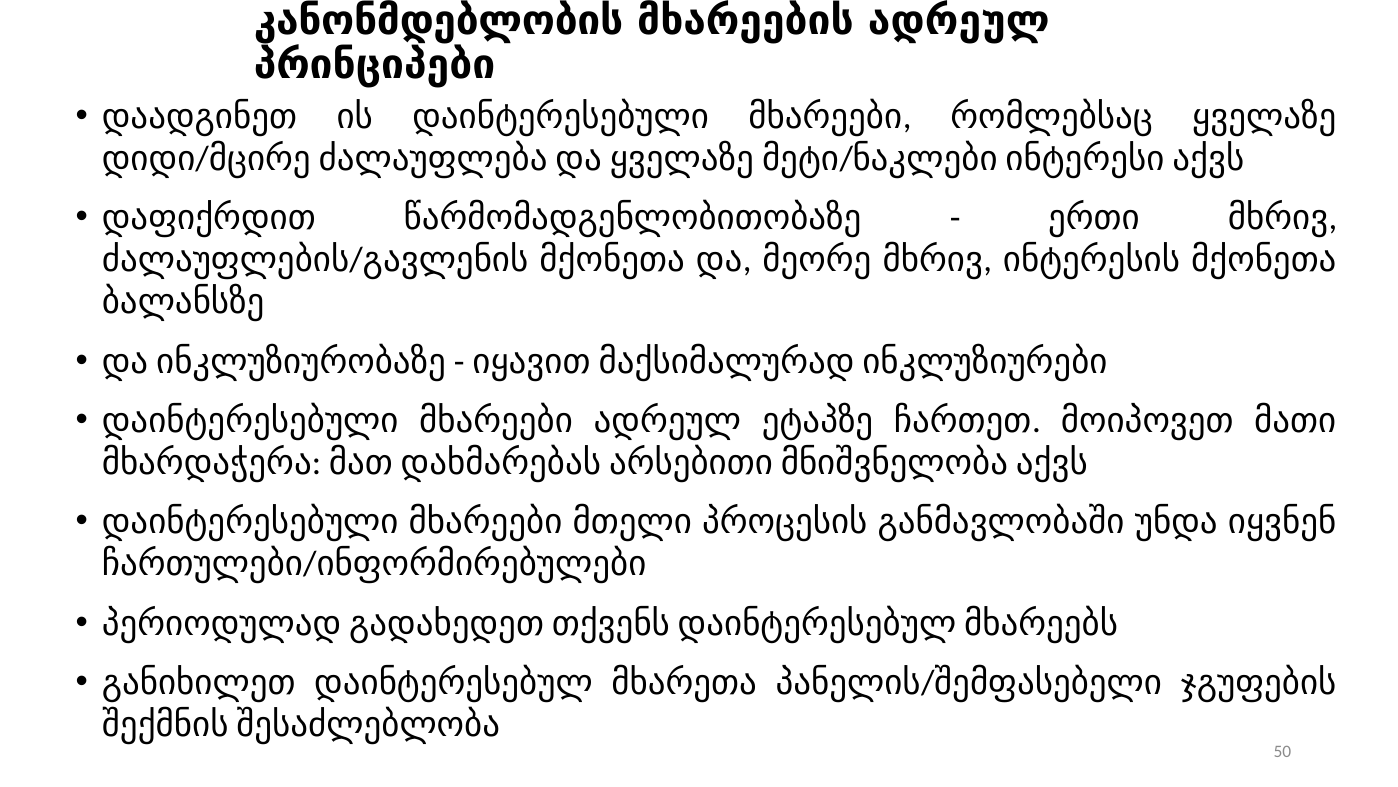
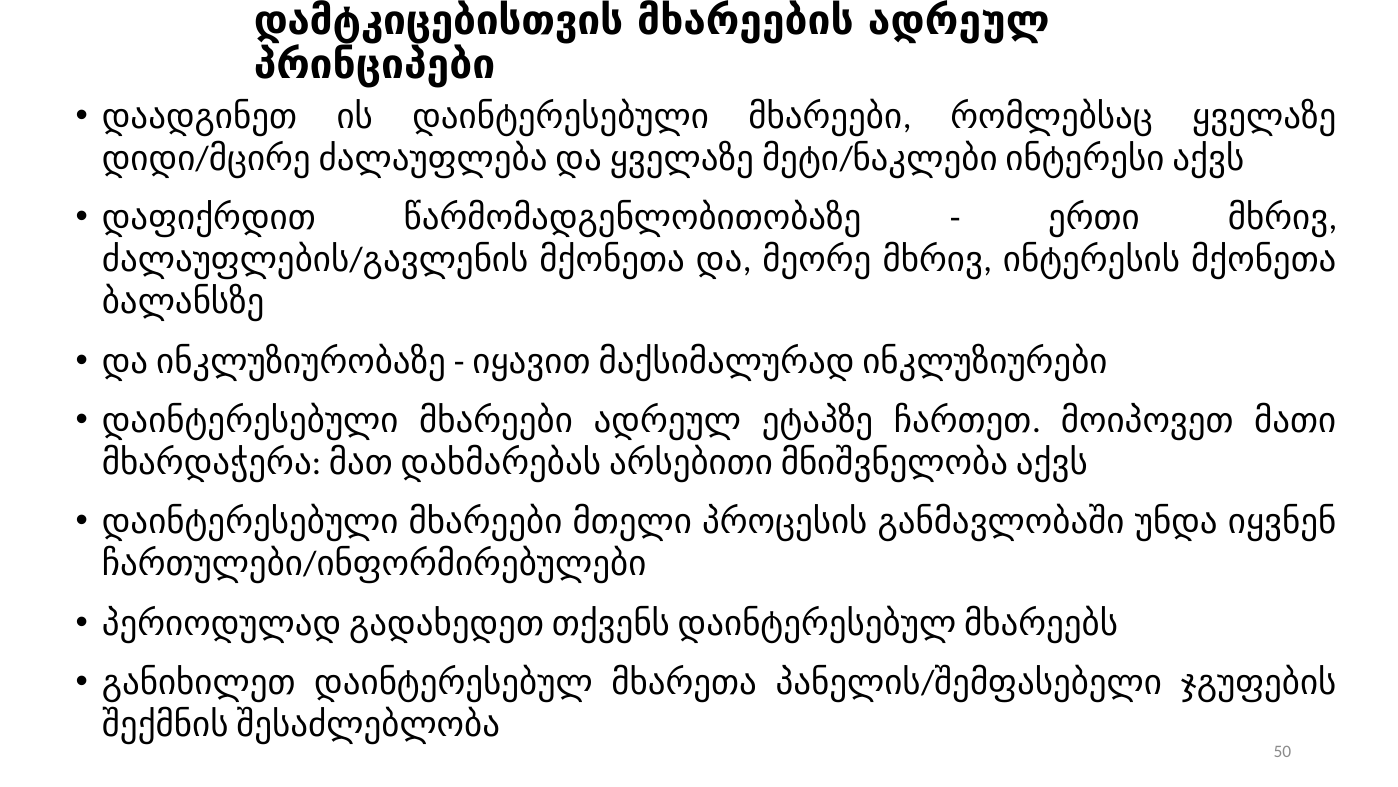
კანონმდებლობის: კანონმდებლობის -> დამტკიცებისთვის
